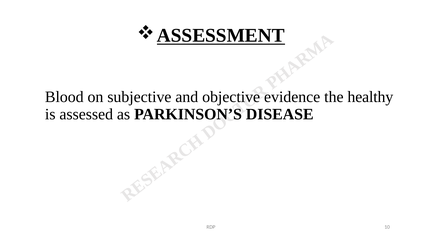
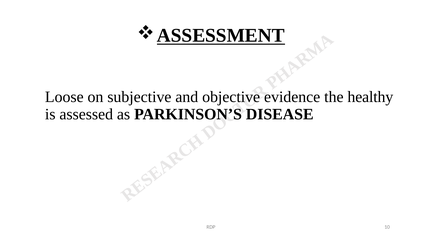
Blood: Blood -> Loose
